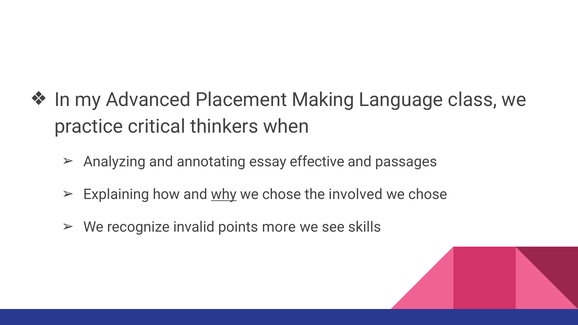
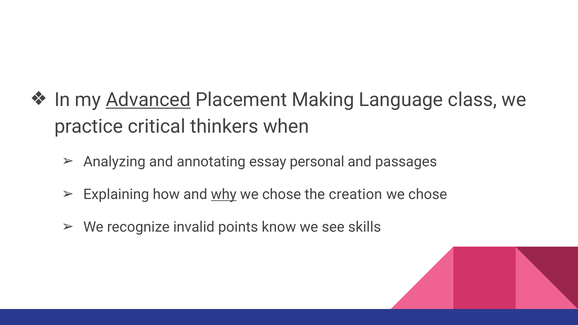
Advanced underline: none -> present
effective: effective -> personal
involved: involved -> creation
more: more -> know
